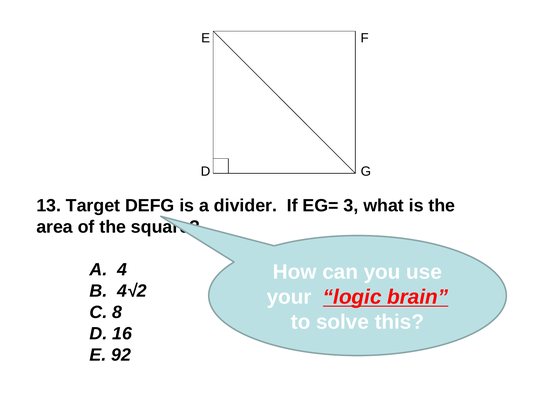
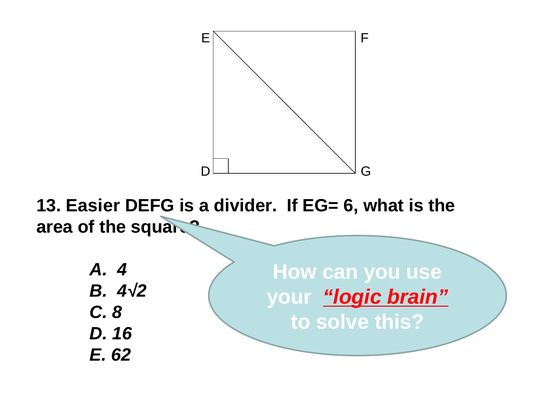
Target: Target -> Easier
3: 3 -> 6
92: 92 -> 62
